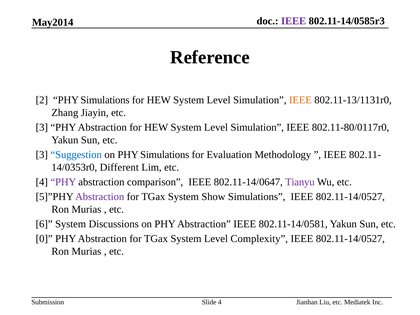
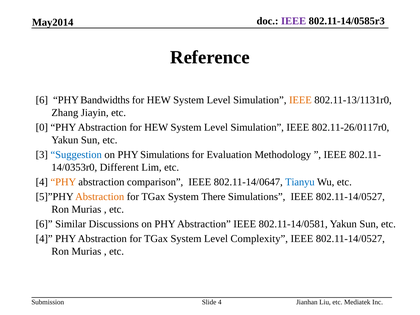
2 at (42, 100): 2 -> 6
Simulations at (105, 100): Simulations -> Bandwidths
3 at (42, 127): 3 -> 0
802.11-80/0117r0: 802.11-80/0117r0 -> 802.11-26/0117r0
PHY at (63, 182) colour: purple -> orange
Tianyu colour: purple -> blue
Abstraction at (100, 197) colour: purple -> orange
Show: Show -> There
6 System: System -> Similar
0 at (44, 239): 0 -> 4
